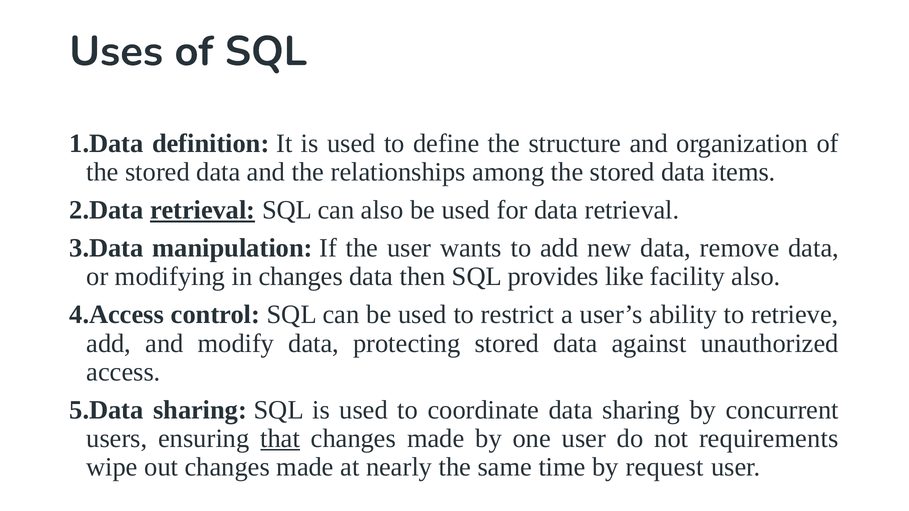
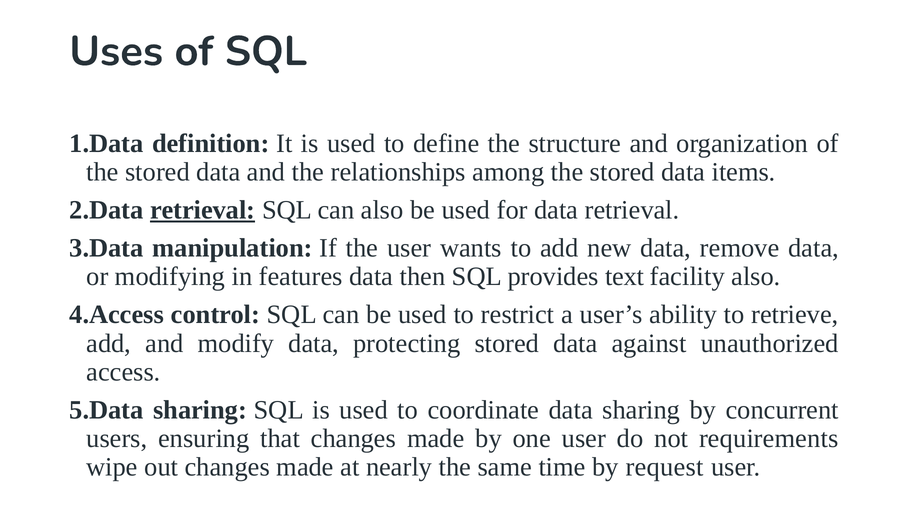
in changes: changes -> features
like: like -> text
that underline: present -> none
